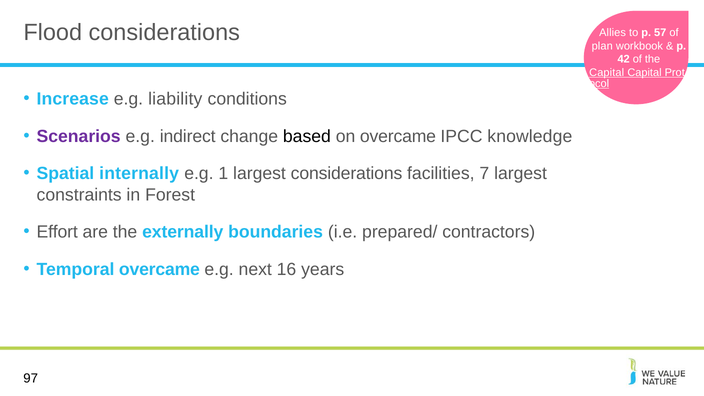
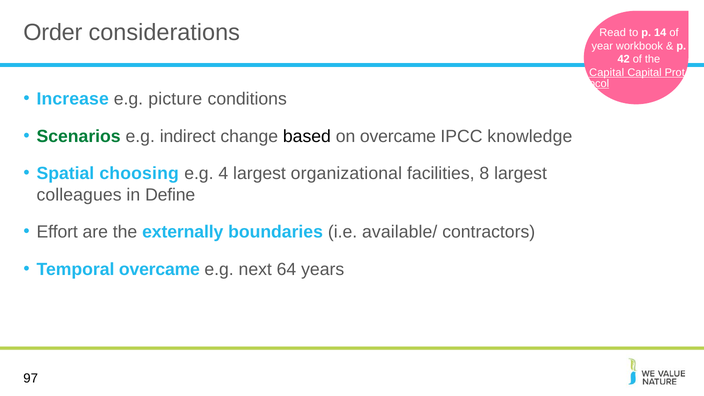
Flood: Flood -> Order
Allies: Allies -> Read
57: 57 -> 14
plan: plan -> year
liability: liability -> picture
Scenarios colour: purple -> green
internally: internally -> choosing
1: 1 -> 4
largest considerations: considerations -> organizational
7: 7 -> 8
constraints: constraints -> colleagues
Forest: Forest -> Define
prepared/: prepared/ -> available/
16: 16 -> 64
